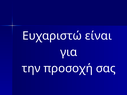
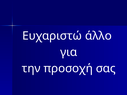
είναι: είναι -> άλλο
